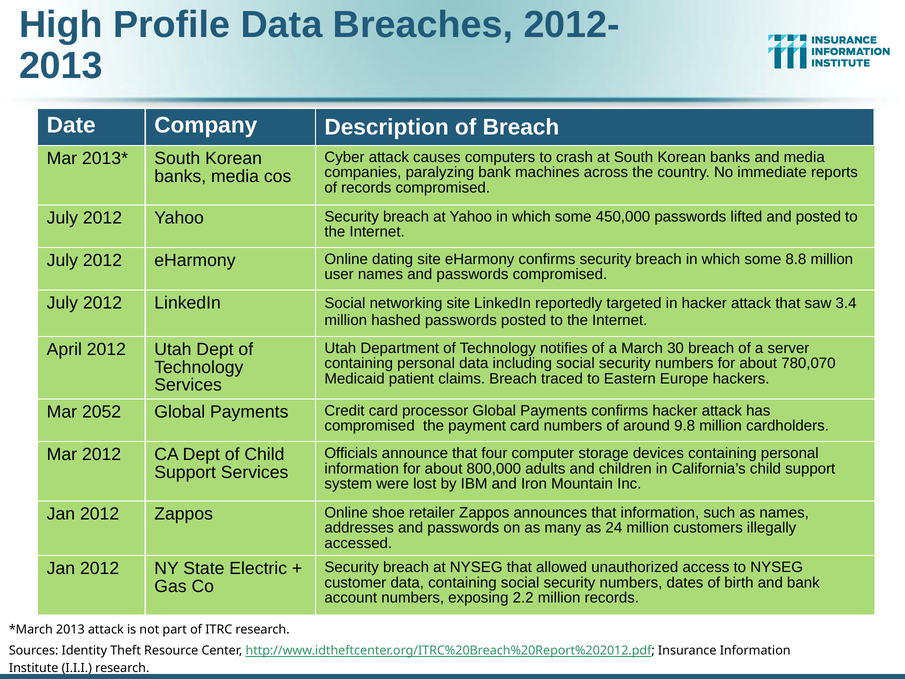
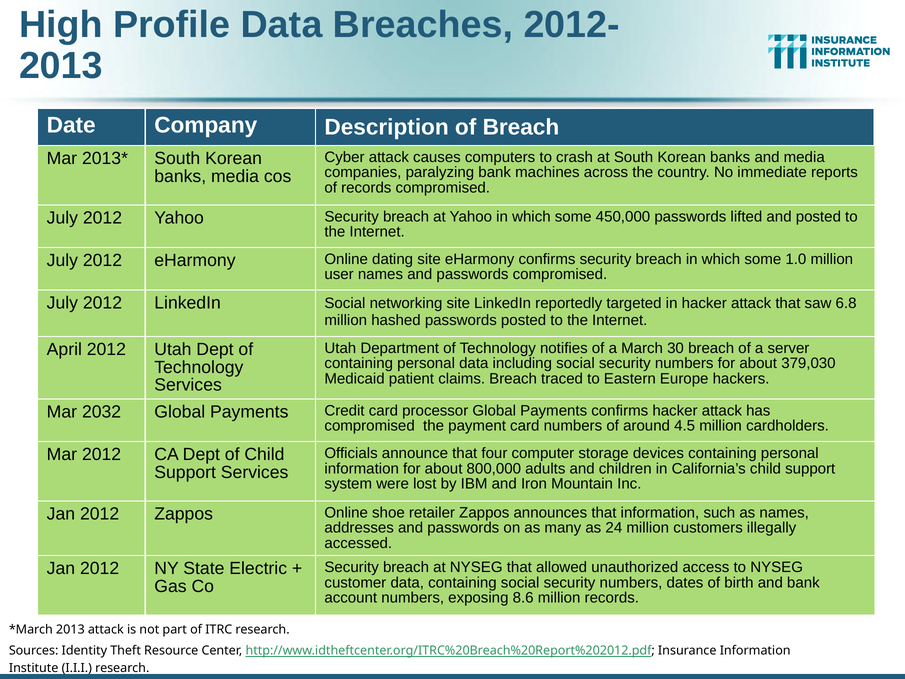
8.8: 8.8 -> 1.0
3.4: 3.4 -> 6.8
780,070: 780,070 -> 379,030
2052: 2052 -> 2032
9.8: 9.8 -> 4.5
2.2: 2.2 -> 8.6
